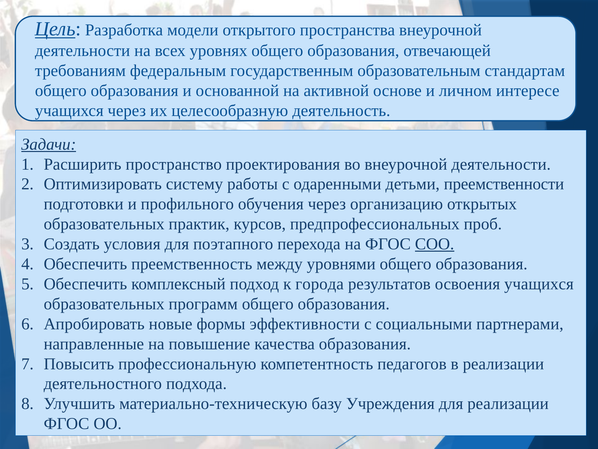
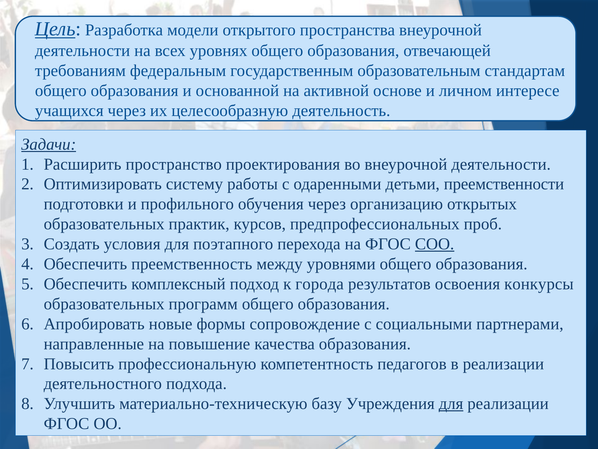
освоения учащихся: учащихся -> конкурсы
эффективности: эффективности -> сопровождение
для at (451, 403) underline: none -> present
